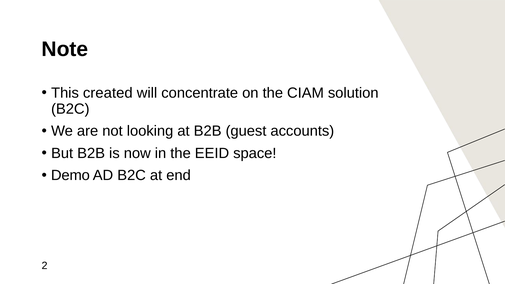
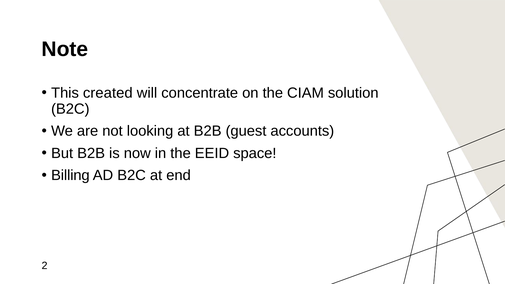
Demo: Demo -> Billing
